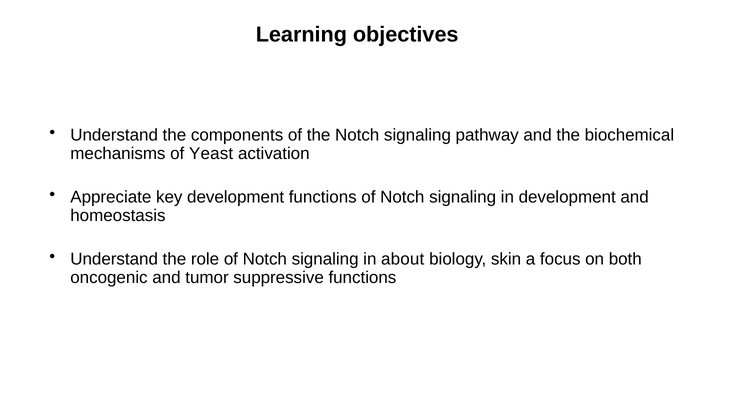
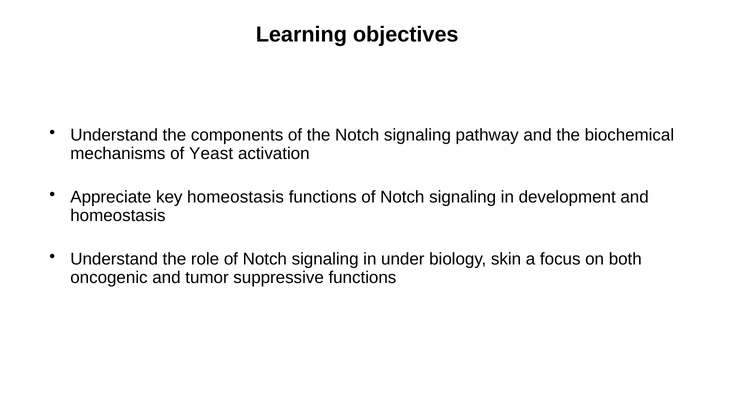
key development: development -> homeostasis
about: about -> under
